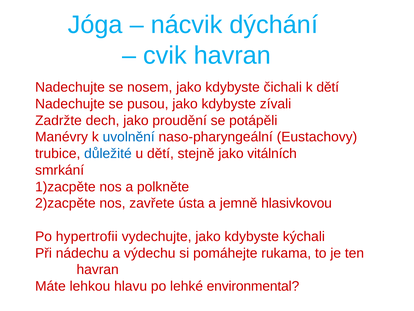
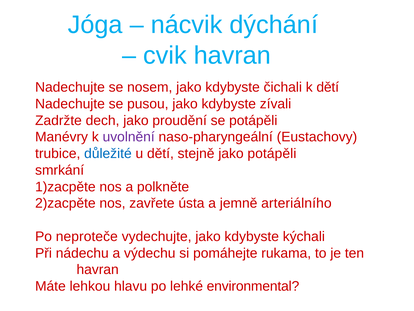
uvolnění colour: blue -> purple
jako vitálních: vitálních -> potápěli
hlasivkovou: hlasivkovou -> arteriálního
hypertrofii: hypertrofii -> neproteče
